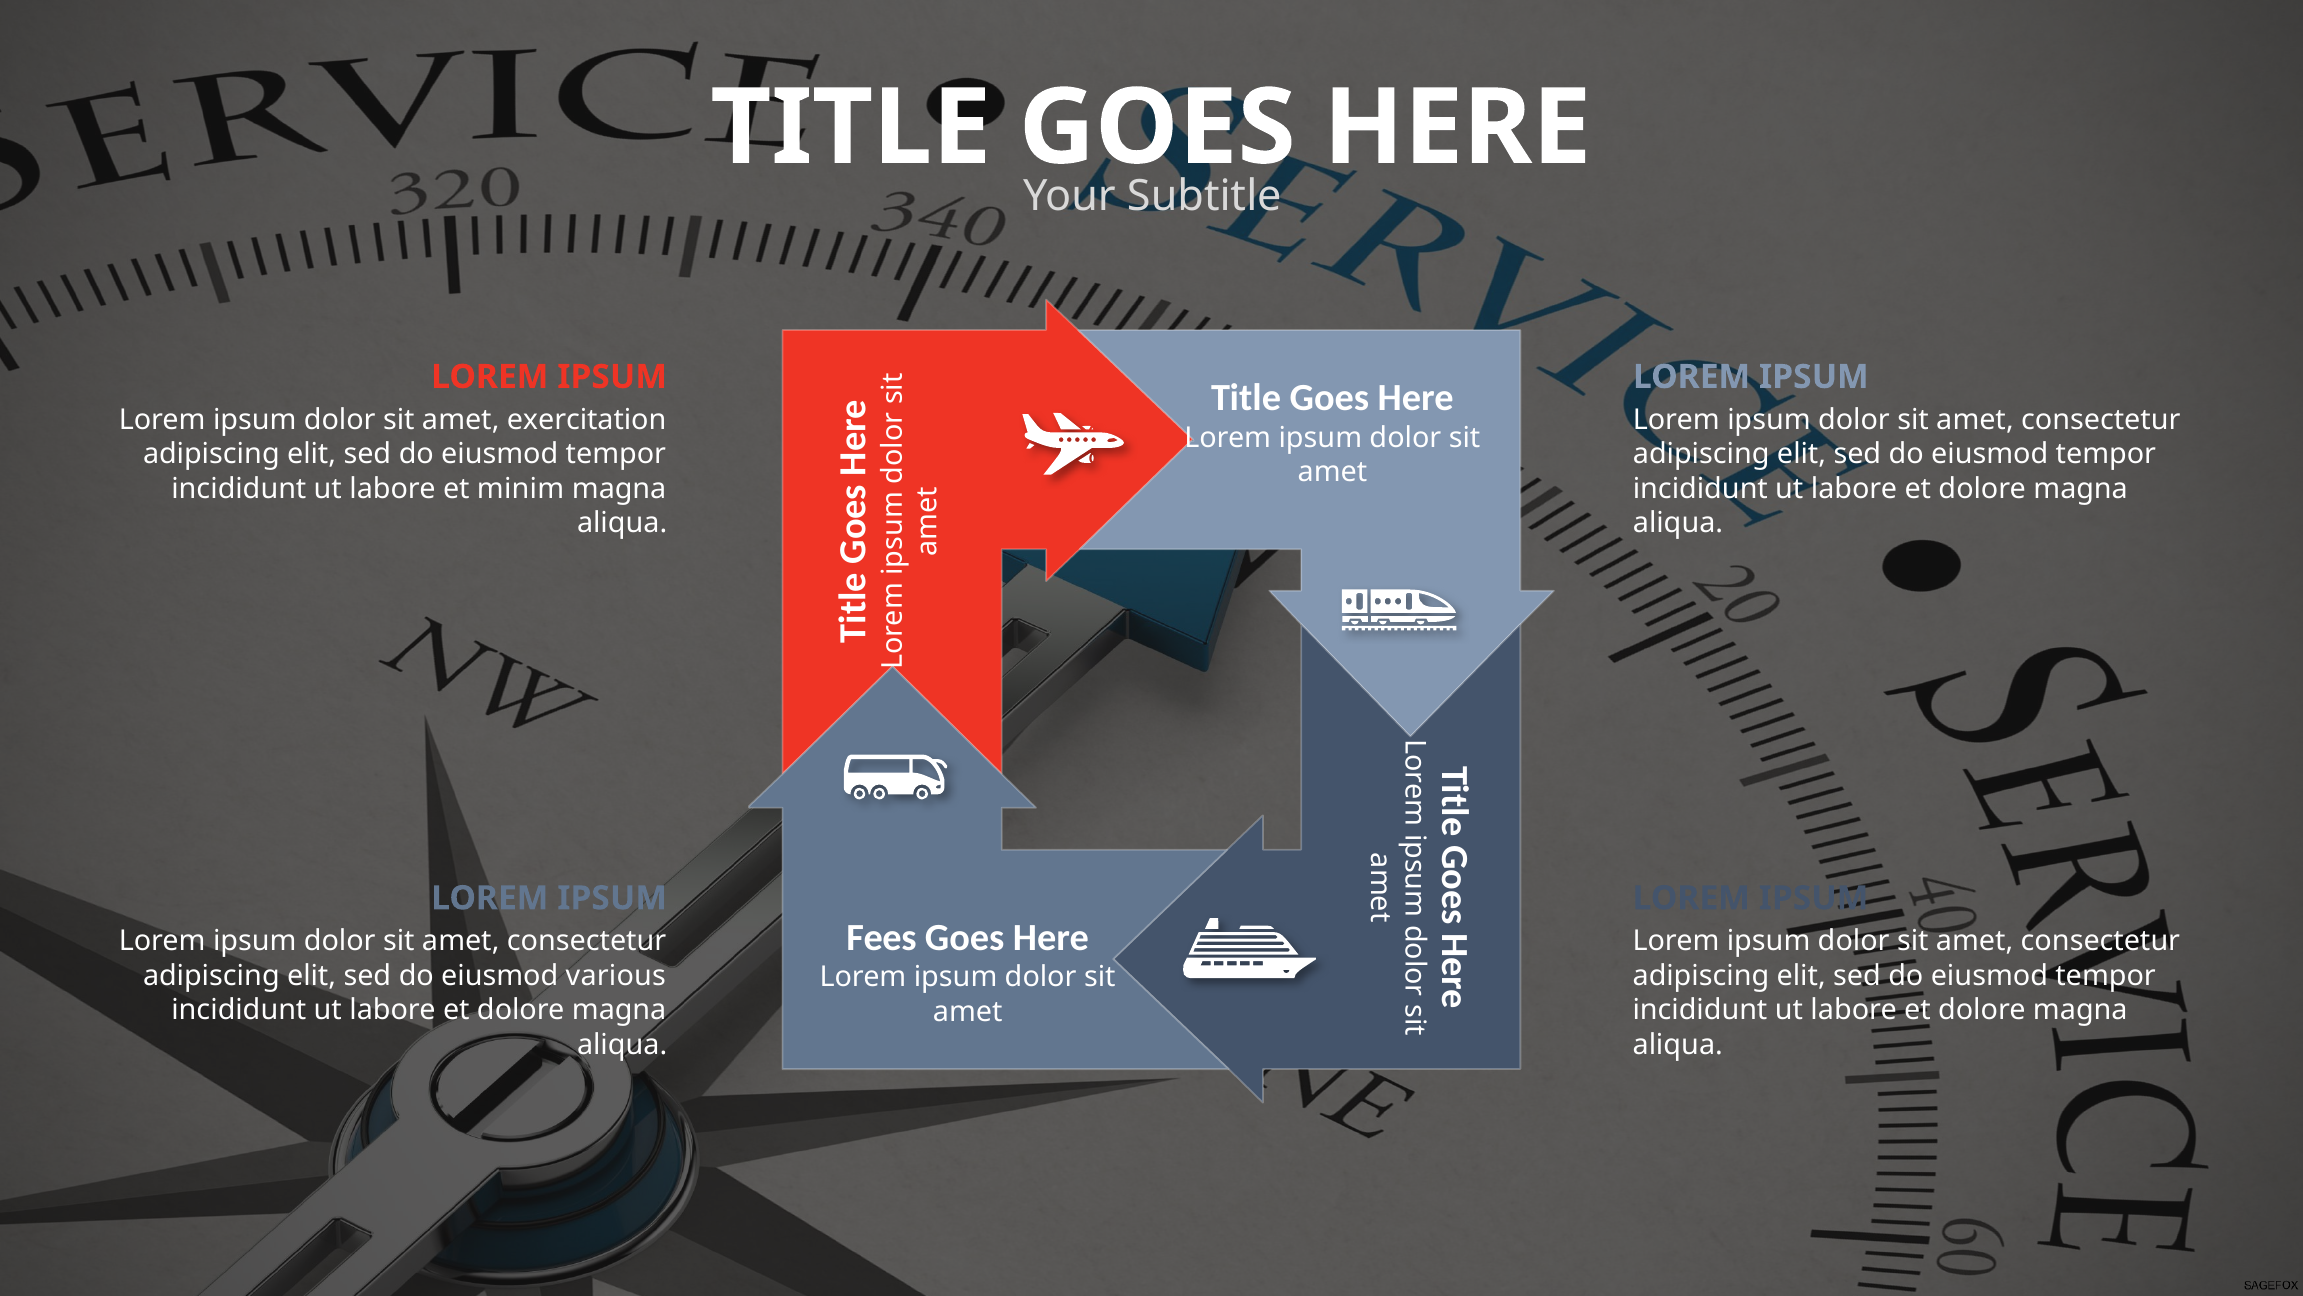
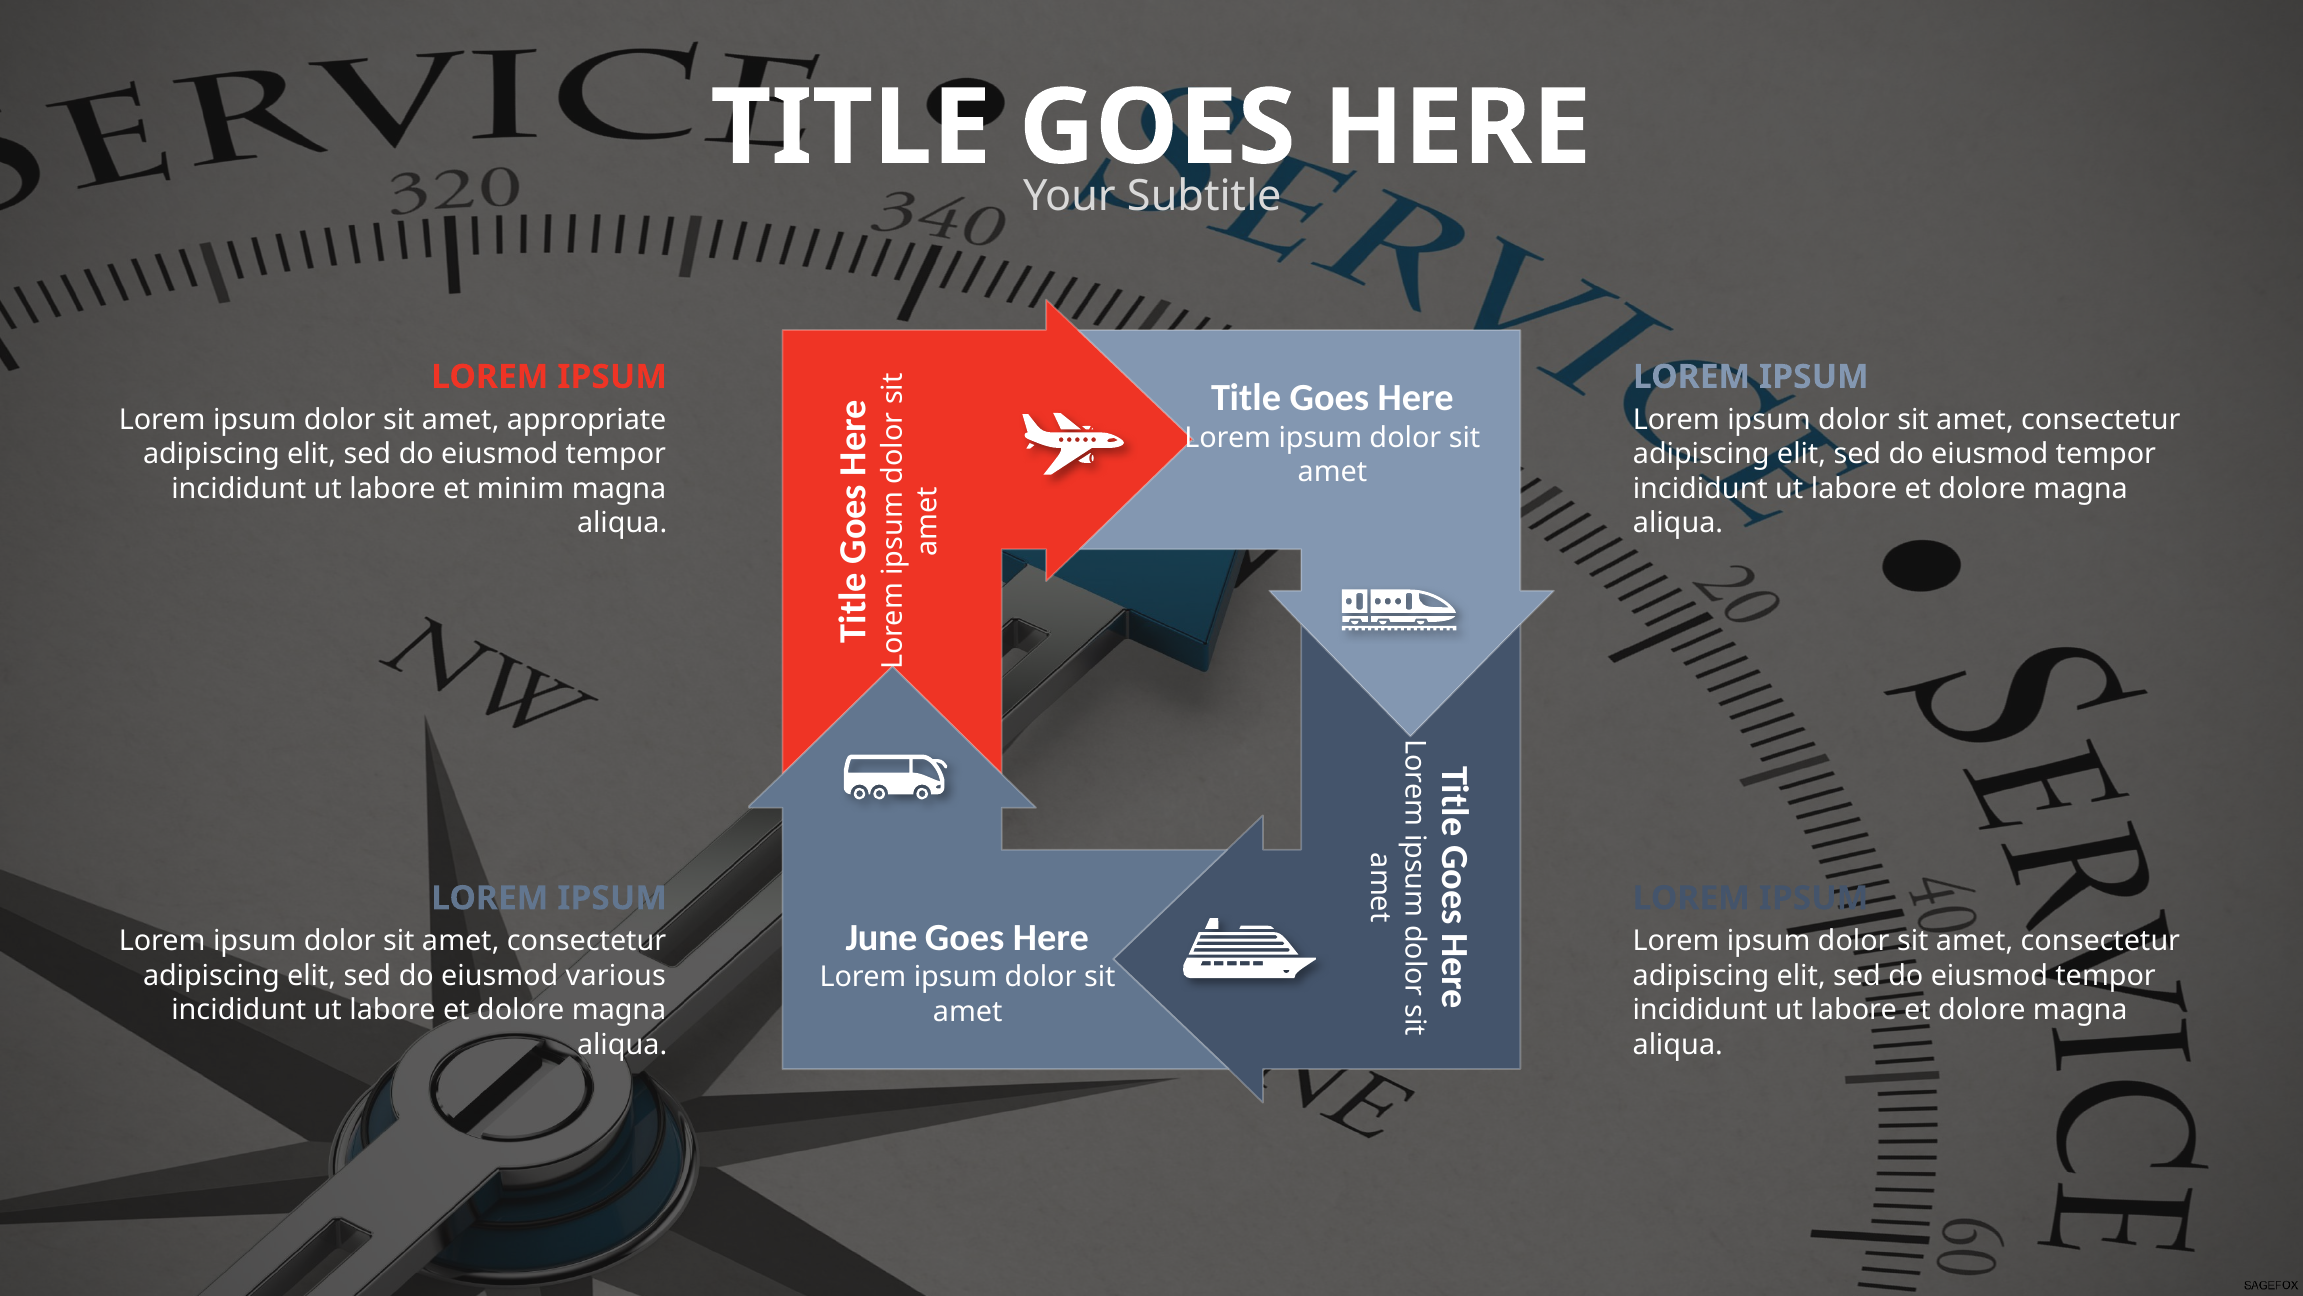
exercitation: exercitation -> appropriate
Fees: Fees -> June
